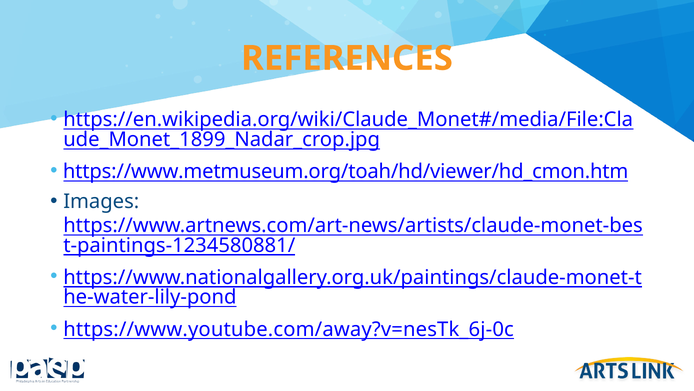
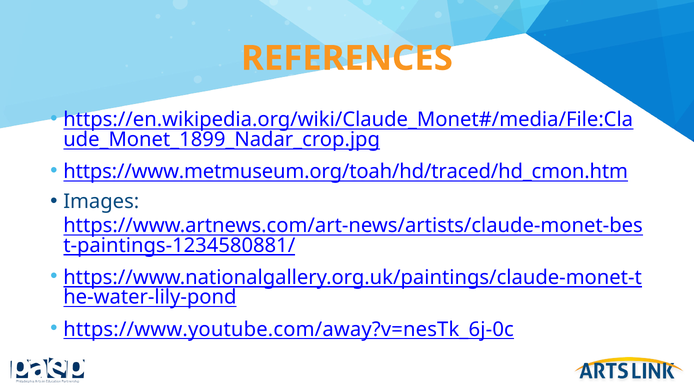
https://www.metmuseum.org/toah/hd/viewer/hd_cmon.htm: https://www.metmuseum.org/toah/hd/viewer/hd_cmon.htm -> https://www.metmuseum.org/toah/hd/traced/hd_cmon.htm
